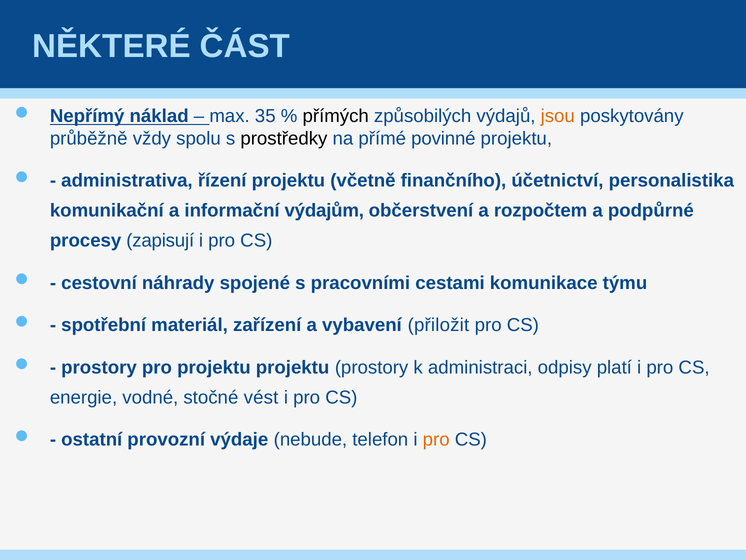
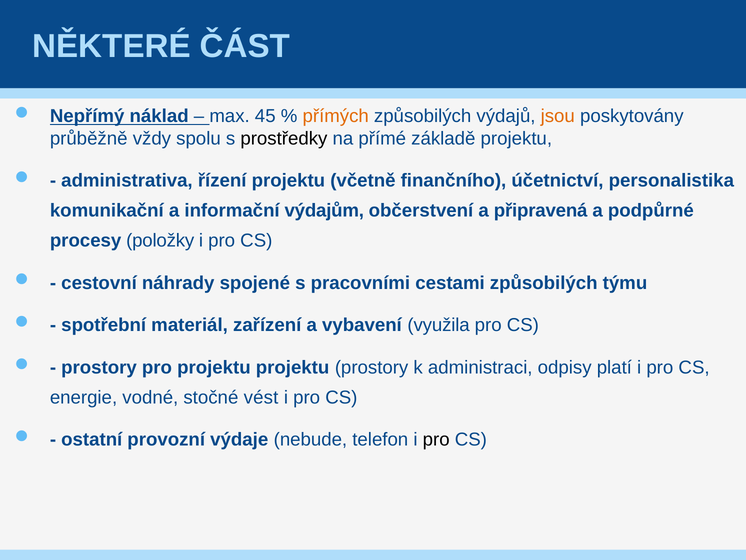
35: 35 -> 45
přímých colour: black -> orange
povinné: povinné -> základě
rozpočtem: rozpočtem -> připravená
zapisují: zapisují -> položky
cestami komunikace: komunikace -> způsobilých
přiložit: přiložit -> využila
pro at (436, 439) colour: orange -> black
